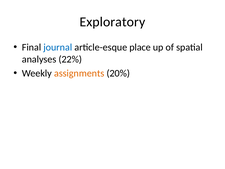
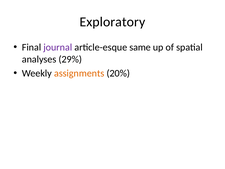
journal colour: blue -> purple
place: place -> same
22%: 22% -> 29%
